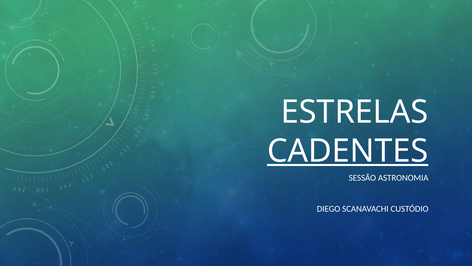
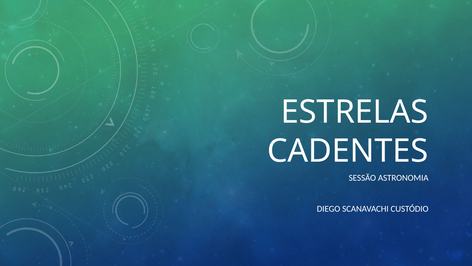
CADENTES underline: present -> none
